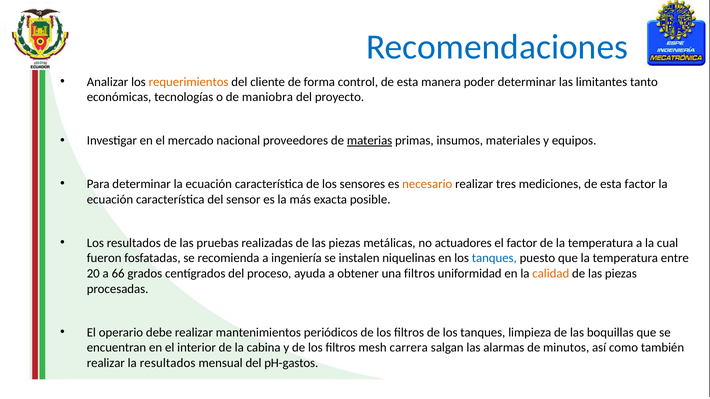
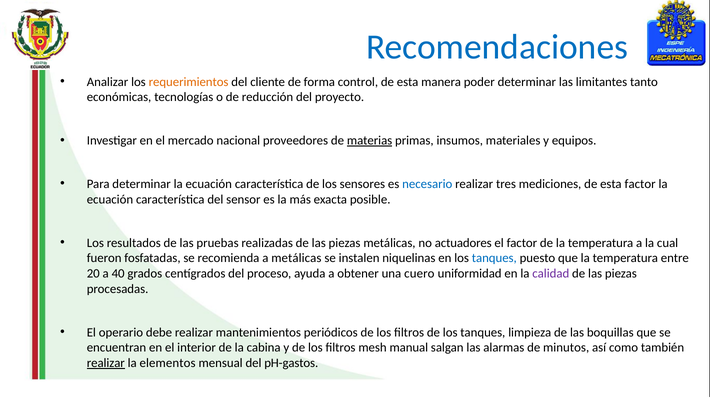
maniobra: maniobra -> reducción
necesario colour: orange -> blue
a ingeniería: ingeniería -> metálicas
66: 66 -> 40
una filtros: filtros -> cuero
calidad colour: orange -> purple
carrera: carrera -> manual
realizar at (106, 363) underline: none -> present
la resultados: resultados -> elementos
